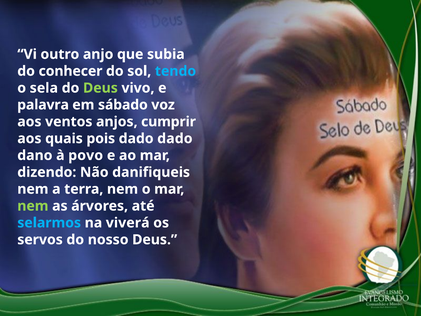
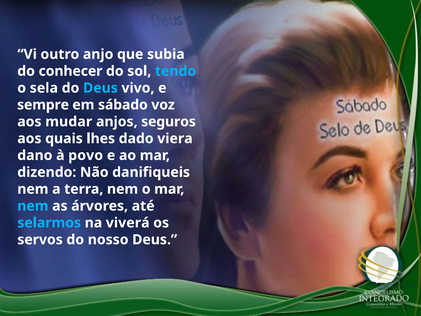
Deus at (100, 88) colour: light green -> light blue
palavra: palavra -> sempre
ventos: ventos -> mudar
cumprir: cumprir -> seguros
pois: pois -> lhes
dado dado: dado -> viera
nem at (33, 206) colour: light green -> light blue
